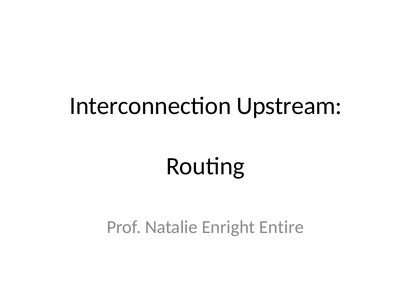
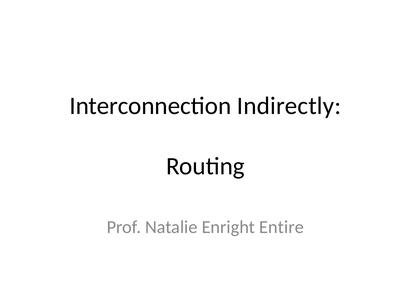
Upstream: Upstream -> Indirectly
